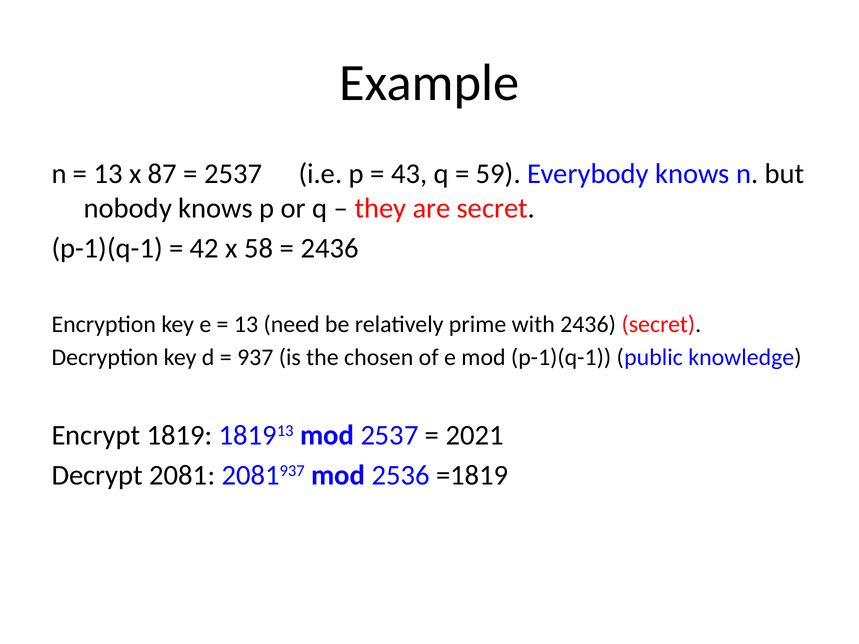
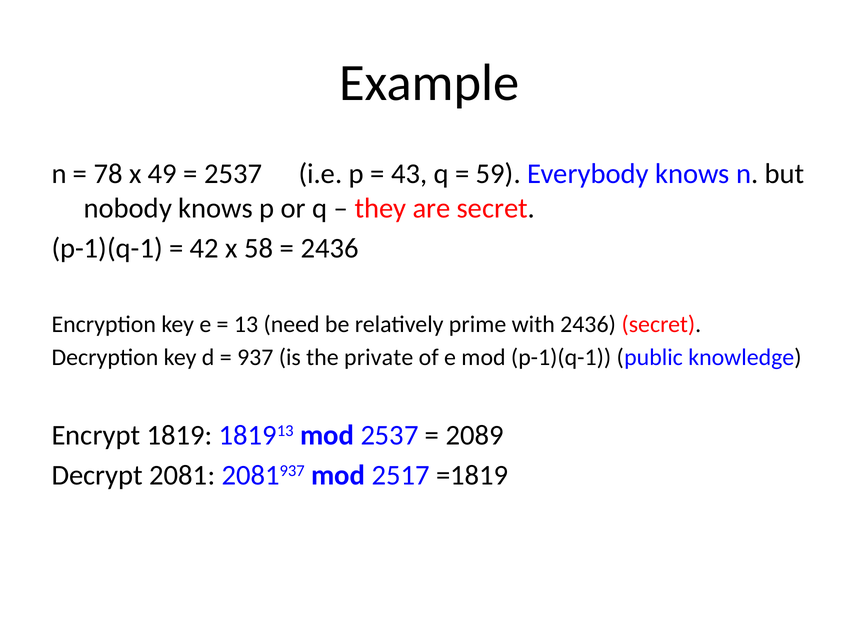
13 at (108, 174): 13 -> 78
87: 87 -> 49
chosen: chosen -> private
2021: 2021 -> 2089
2536: 2536 -> 2517
